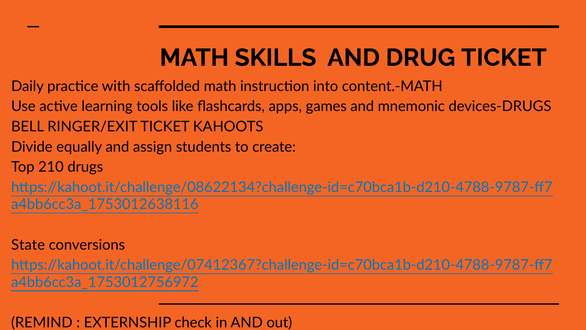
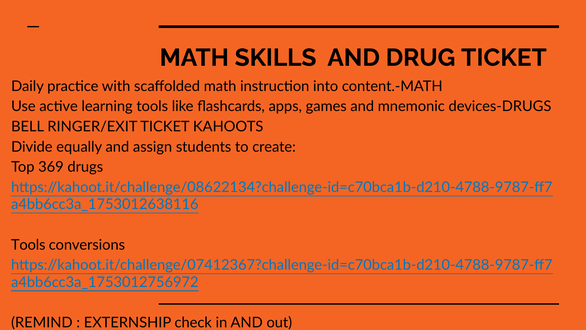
210: 210 -> 369
State at (28, 245): State -> Tools
